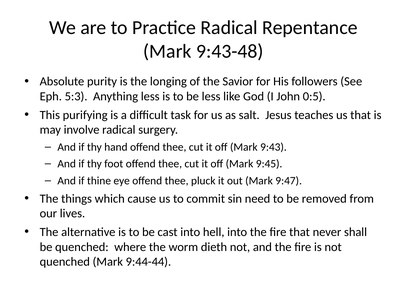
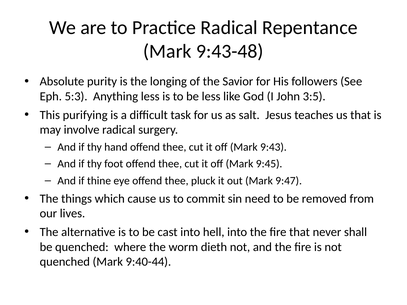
0:5: 0:5 -> 3:5
9:44-44: 9:44-44 -> 9:40-44
